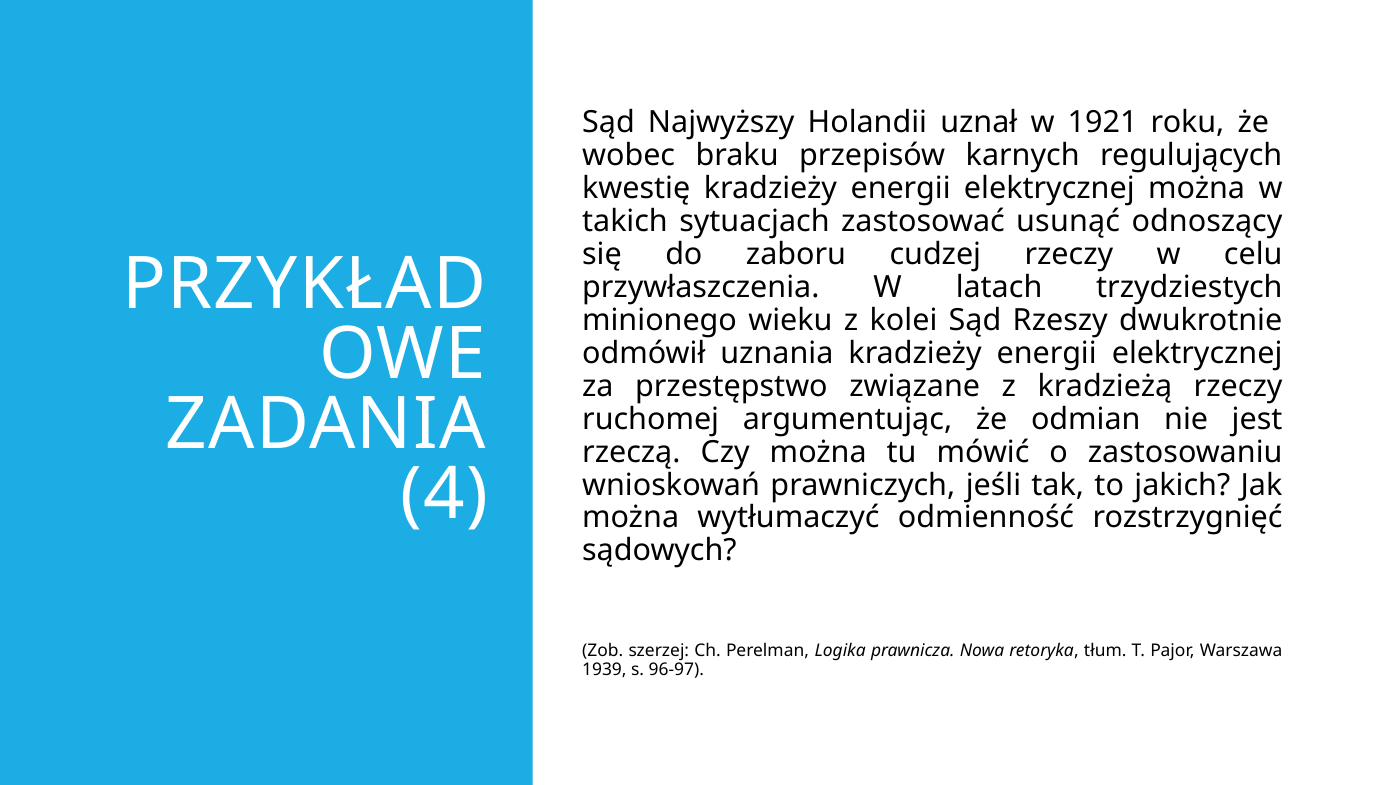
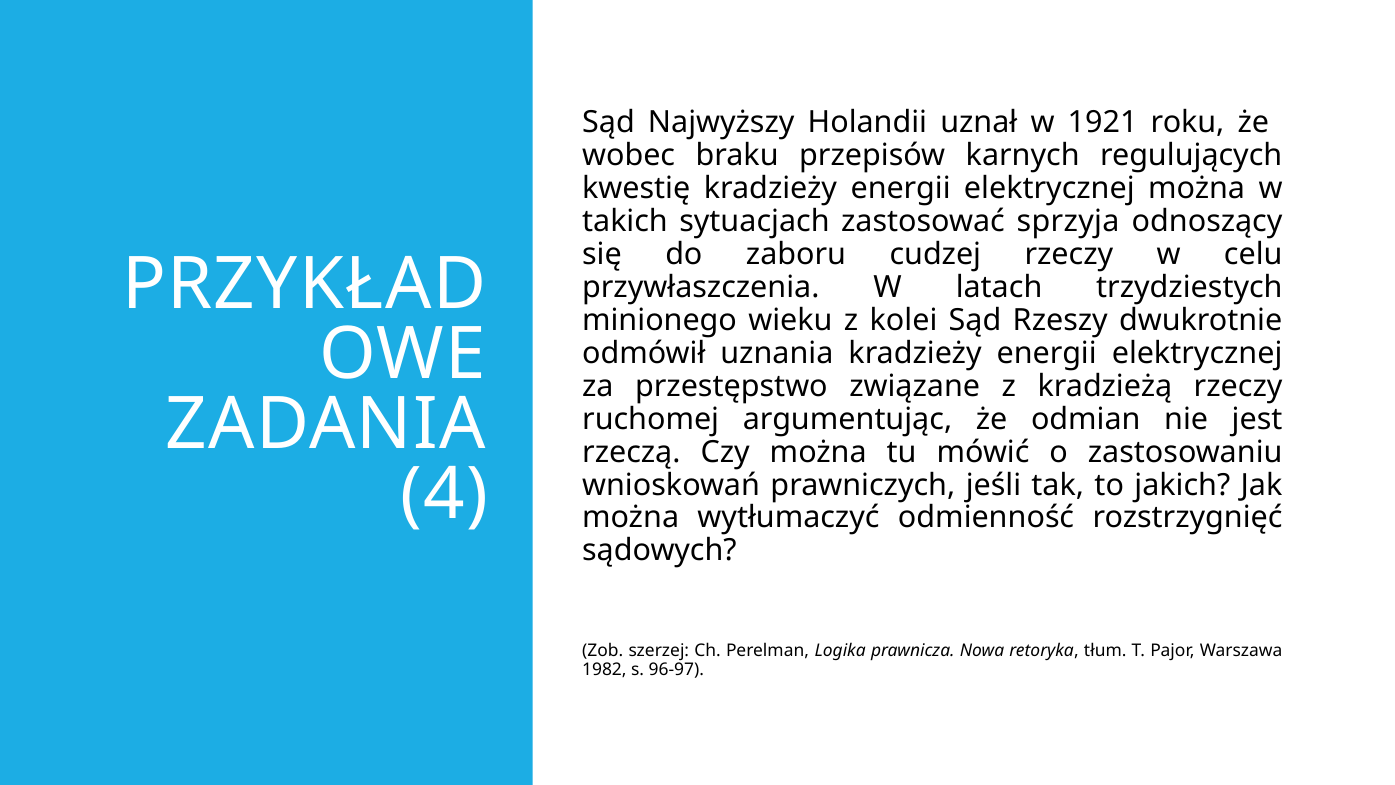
usunąć: usunąć -> sprzyja
1939: 1939 -> 1982
